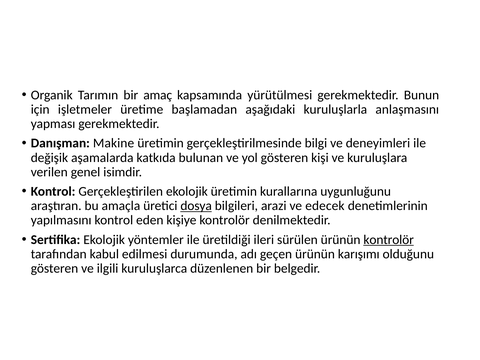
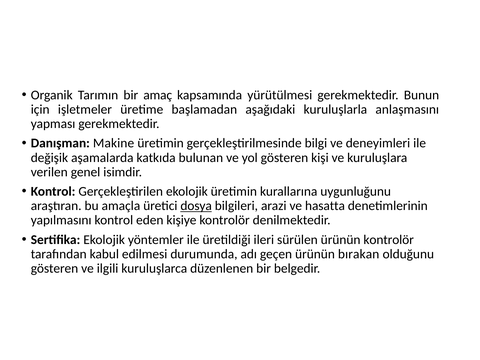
edecek: edecek -> hasatta
kontrolör at (389, 240) underline: present -> none
karışımı: karışımı -> bırakan
